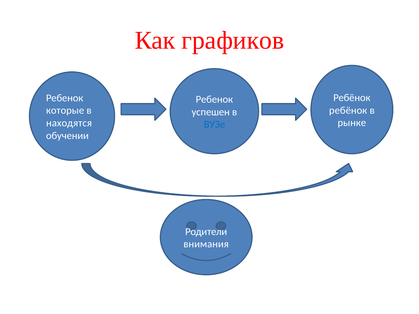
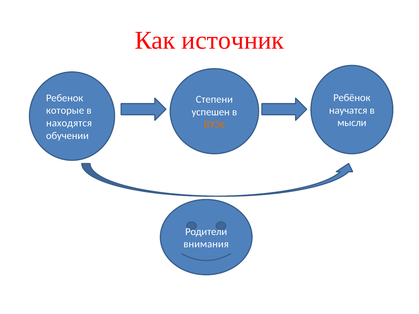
графиков: графиков -> источник
Ребенок at (214, 99): Ребенок -> Степени
ребёнок at (348, 110): ребёнок -> научатся
рынке: рынке -> мысли
ВУЗе colour: blue -> orange
